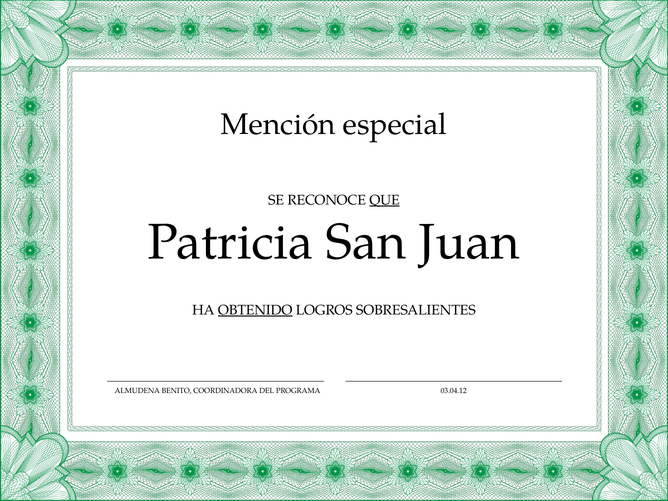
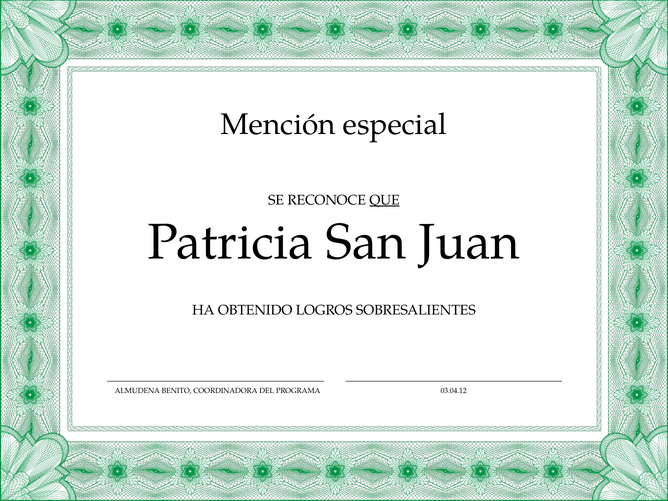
OBTENIDO underline: present -> none
